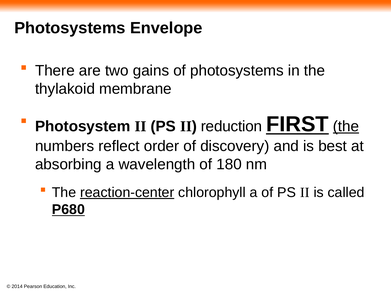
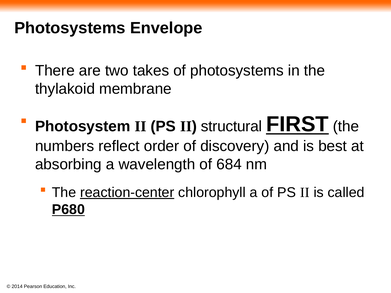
gains: gains -> takes
reduction: reduction -> structural
the at (346, 127) underline: present -> none
180: 180 -> 684
